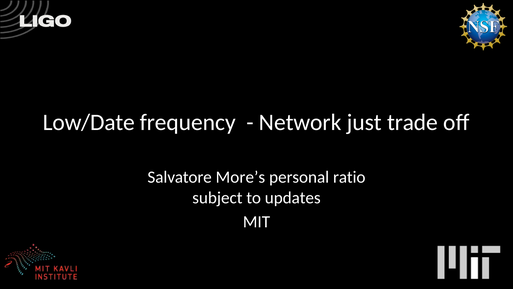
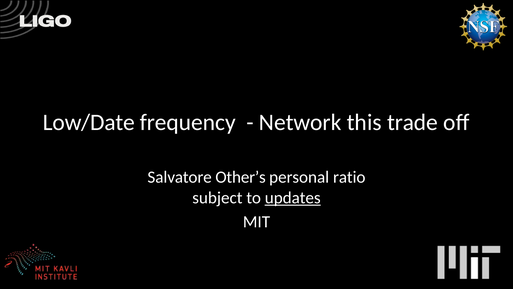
just: just -> this
More’s: More’s -> Other’s
updates underline: none -> present
